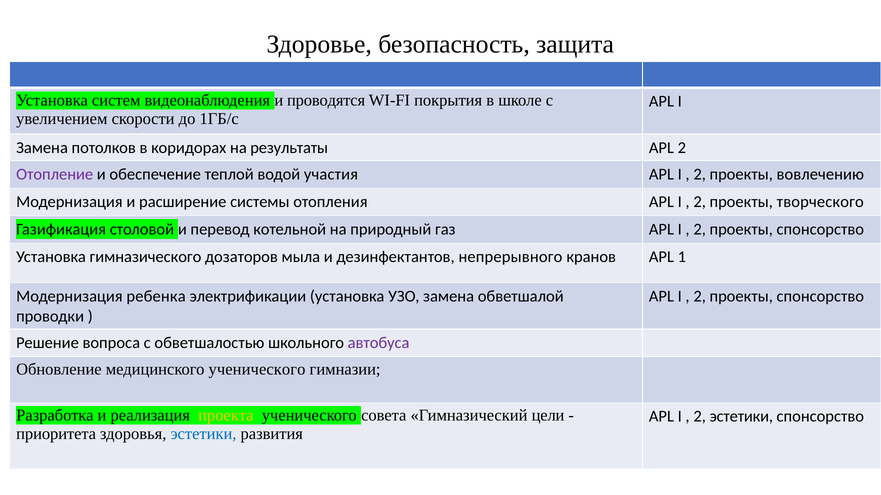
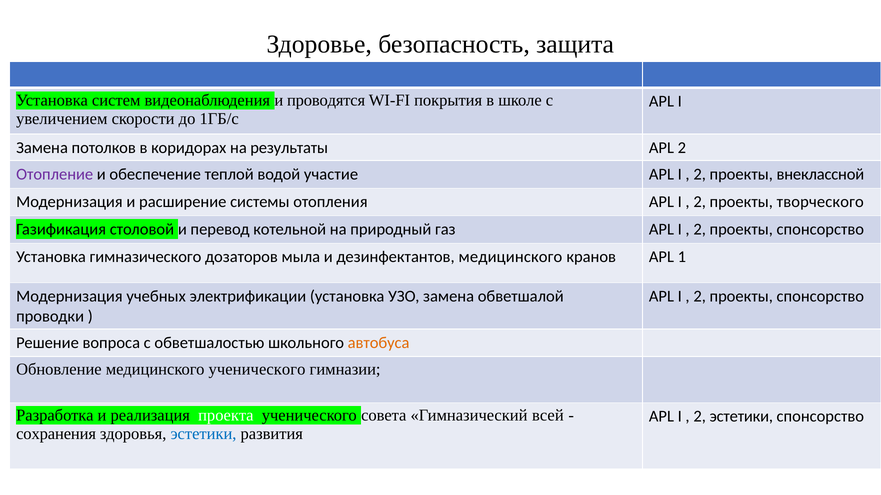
участия: участия -> участие
вовлечению: вовлечению -> внеклассной
дезинфектантов непрерывного: непрерывного -> медицинского
ребенка: ребенка -> учебных
автобуса colour: purple -> orange
проекта colour: yellow -> white
цели: цели -> всей
приоритета: приоритета -> сохранения
